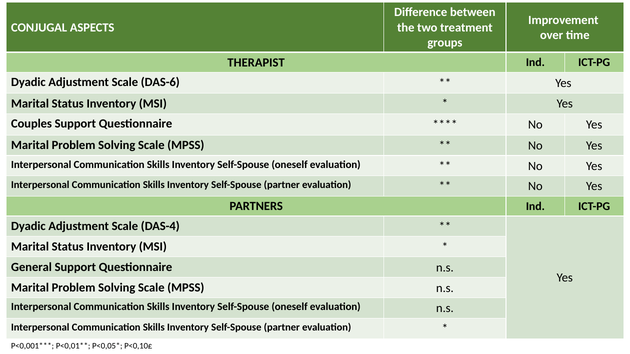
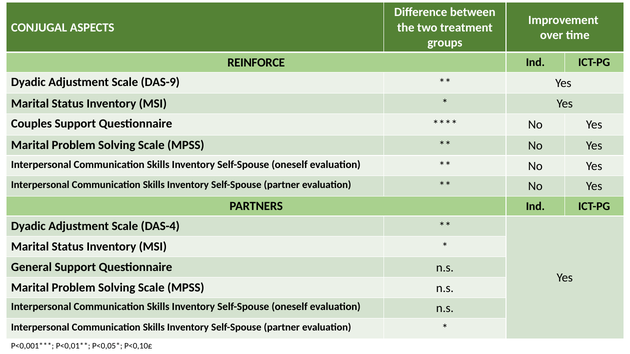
THERAPIST: THERAPIST -> REINFORCE
DAS-6: DAS-6 -> DAS-9
